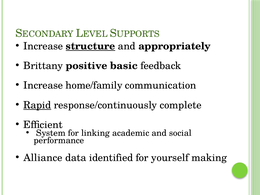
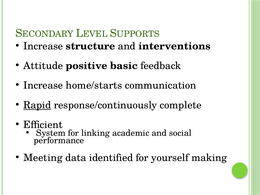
structure underline: present -> none
appropriately: appropriately -> interventions
Brittany: Brittany -> Attitude
home/family: home/family -> home/starts
Alliance: Alliance -> Meeting
